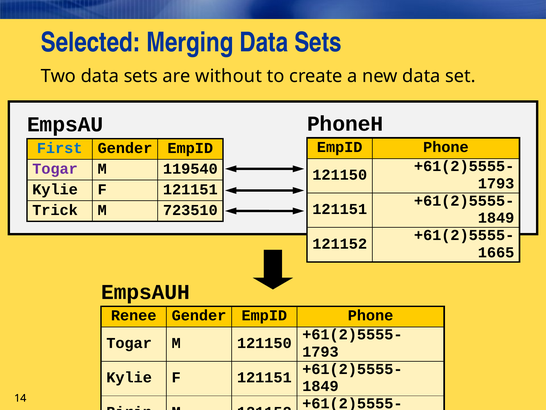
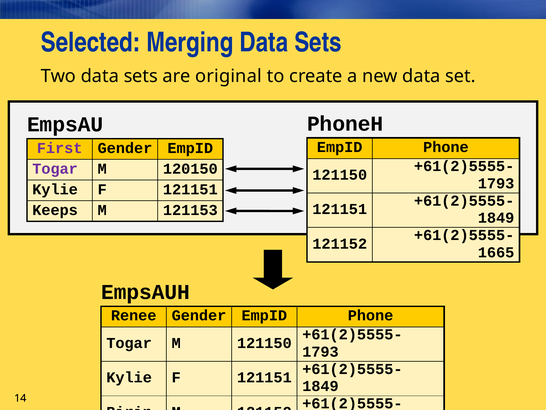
without: without -> original
First colour: blue -> purple
119540: 119540 -> 120150
Trick: Trick -> Keeps
723510: 723510 -> 121153
